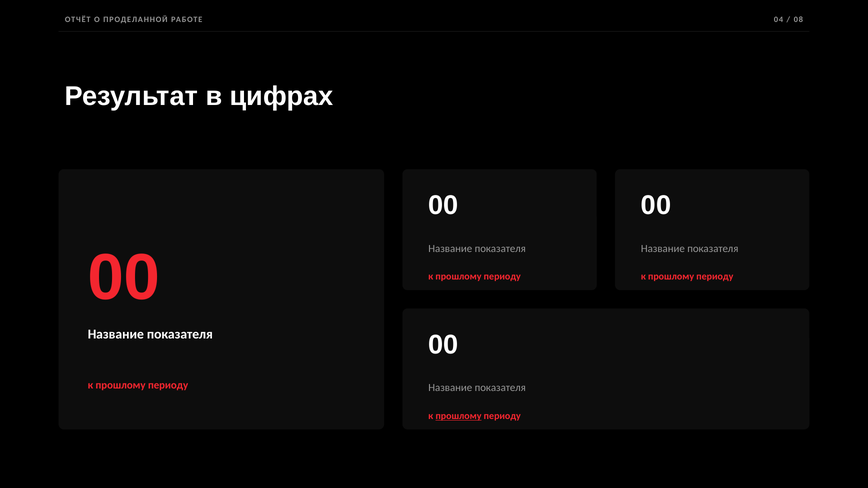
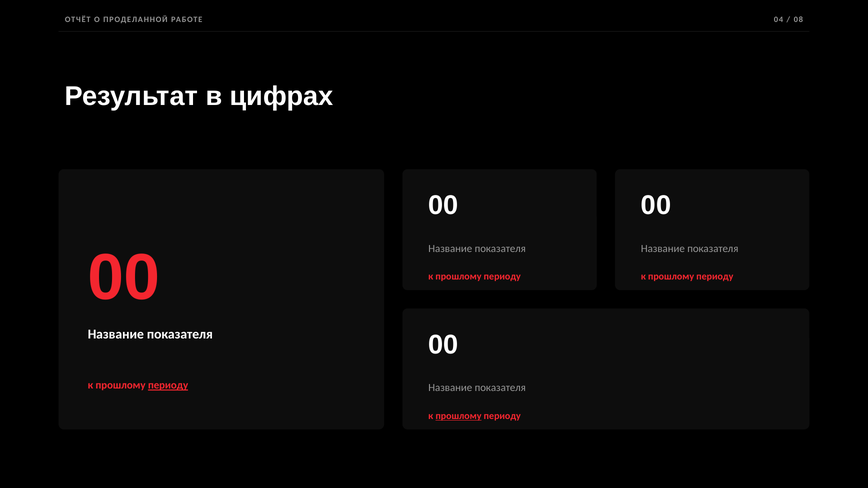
периоду at (168, 386) underline: none -> present
